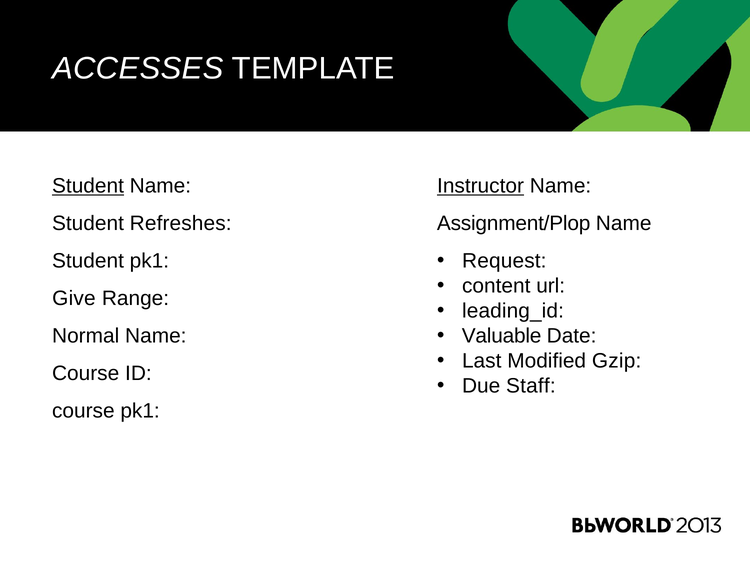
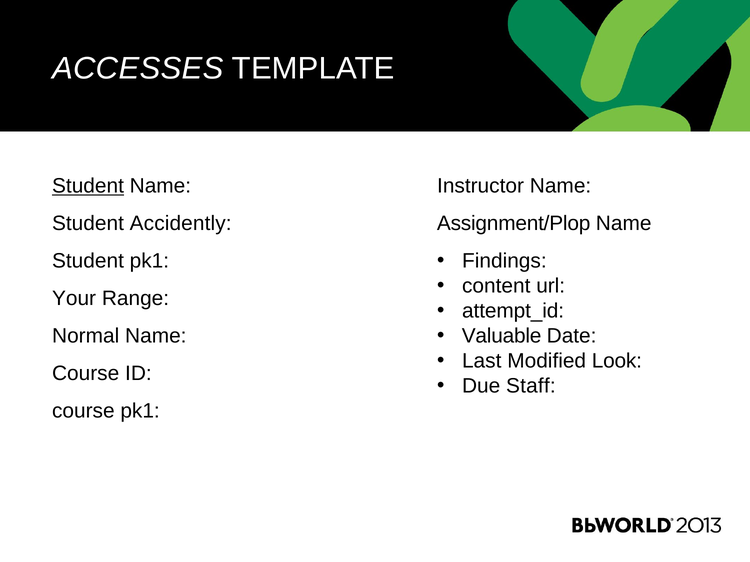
Instructor underline: present -> none
Refreshes: Refreshes -> Accidently
Request: Request -> Findings
Give: Give -> Your
leading_id: leading_id -> attempt_id
Gzip: Gzip -> Look
